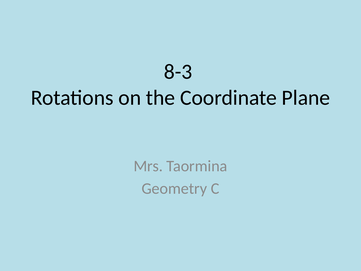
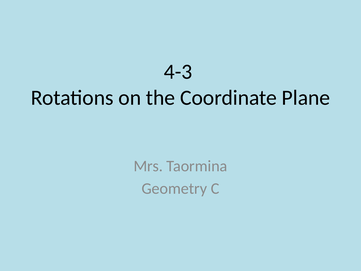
8-3: 8-3 -> 4-3
